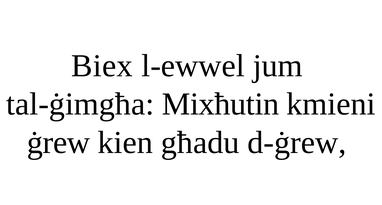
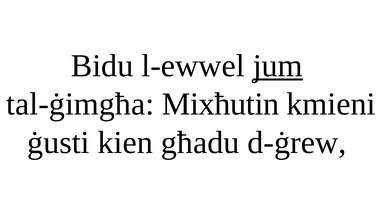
Biex: Biex -> Bidu
jum underline: none -> present
ġrew: ġrew -> ġusti
